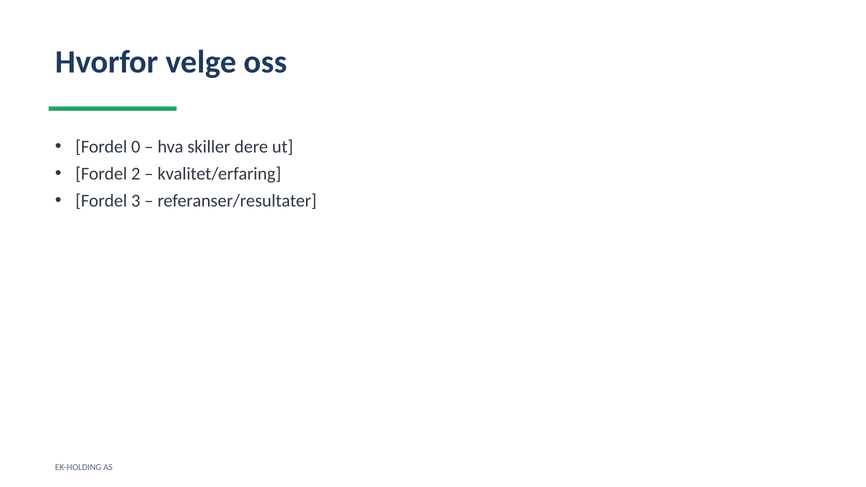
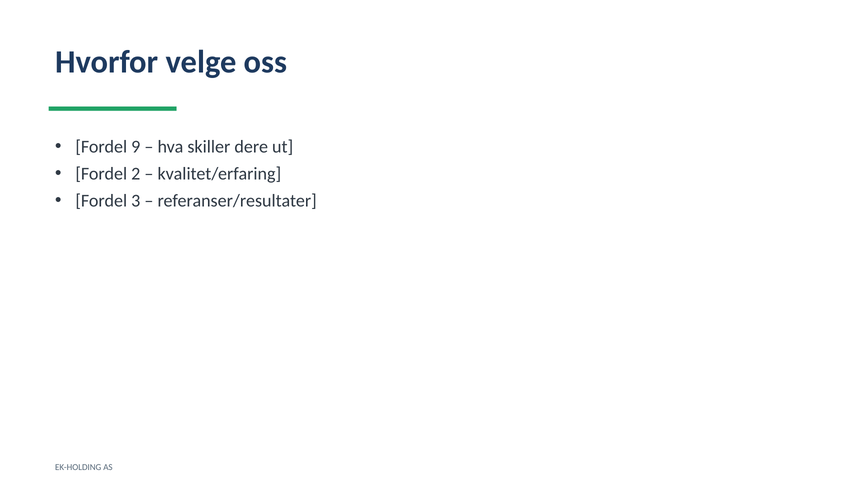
0: 0 -> 9
